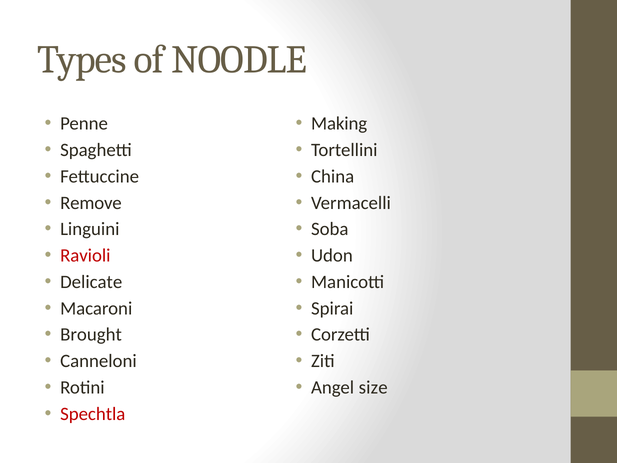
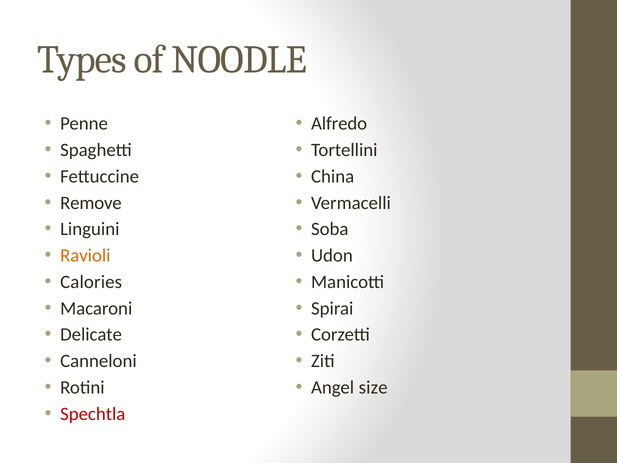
Making: Making -> Alfredo
Ravioli colour: red -> orange
Delicate: Delicate -> Calories
Brought: Brought -> Delicate
